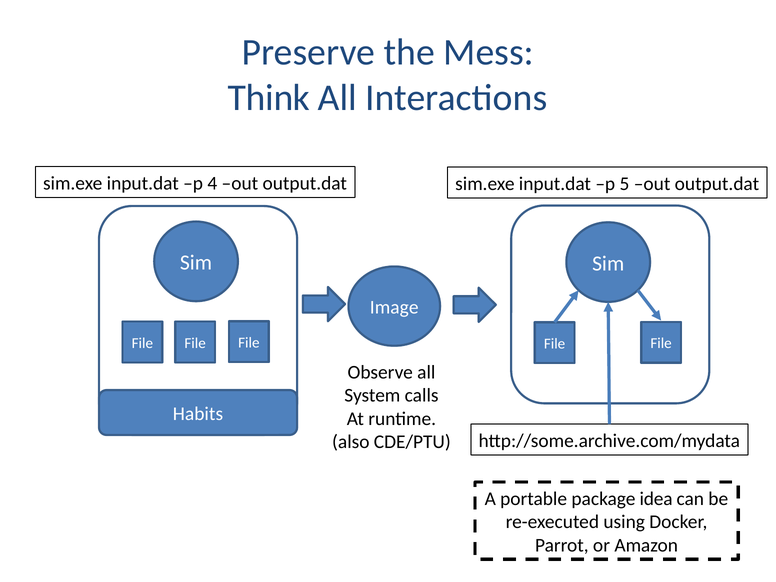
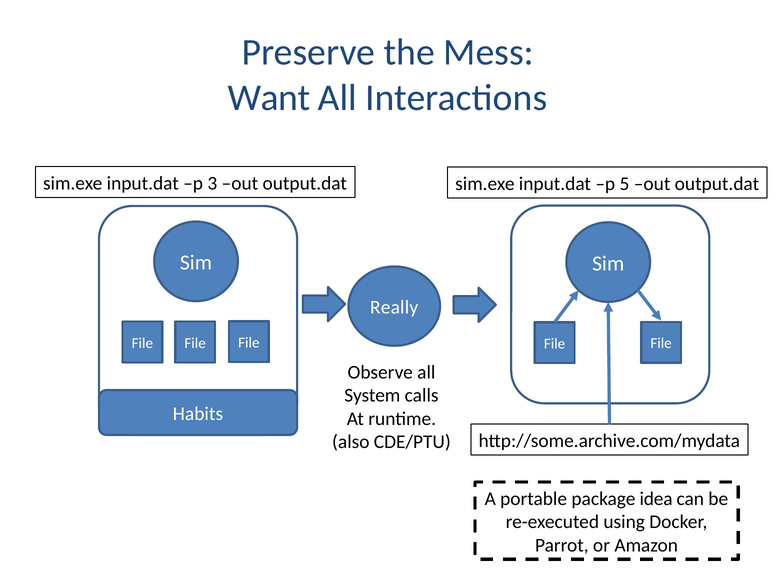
Think: Think -> Want
4: 4 -> 3
Image: Image -> Really
